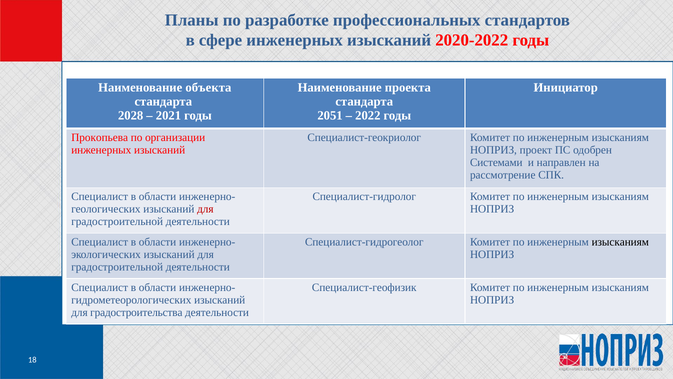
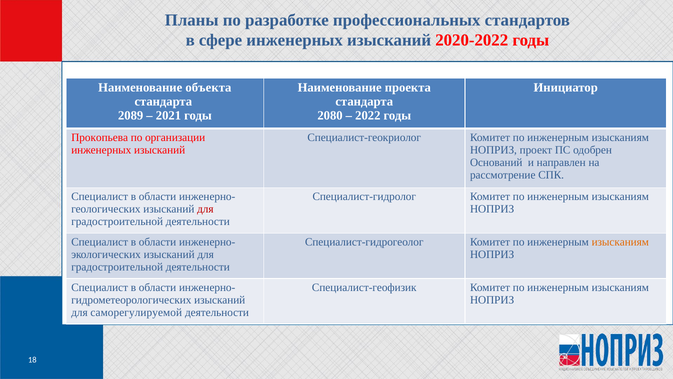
2028: 2028 -> 2089
2051: 2051 -> 2080
Системами: Системами -> Оснований
изысканиям at (620, 242) colour: black -> orange
градостроительства: градостроительства -> саморегулируемой
